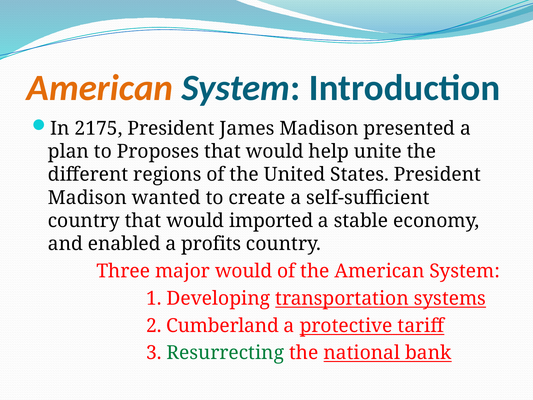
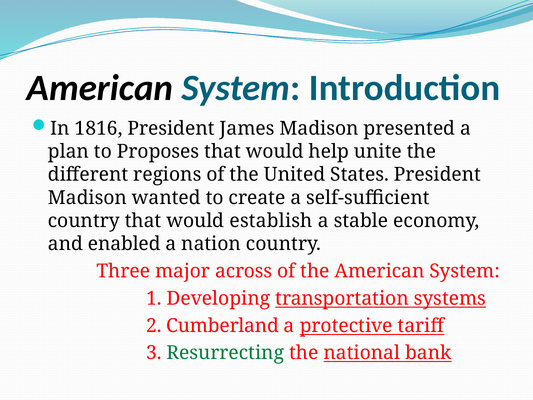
American at (100, 88) colour: orange -> black
2175: 2175 -> 1816
imported: imported -> establish
profits: profits -> nation
major would: would -> across
